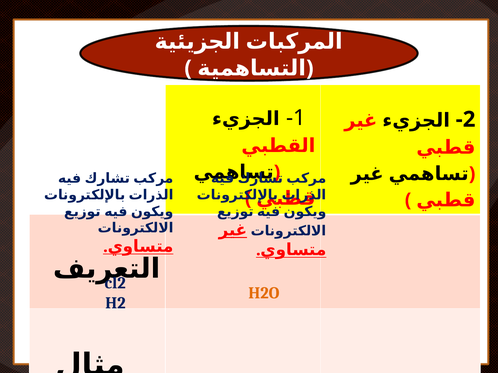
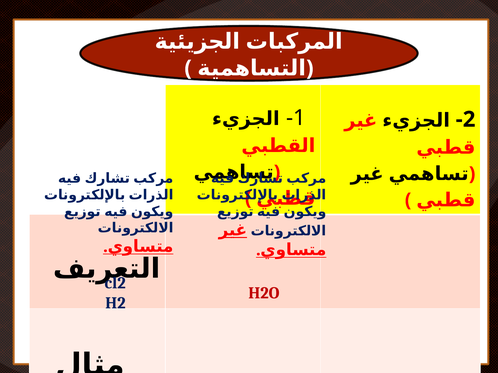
H2O colour: orange -> red
